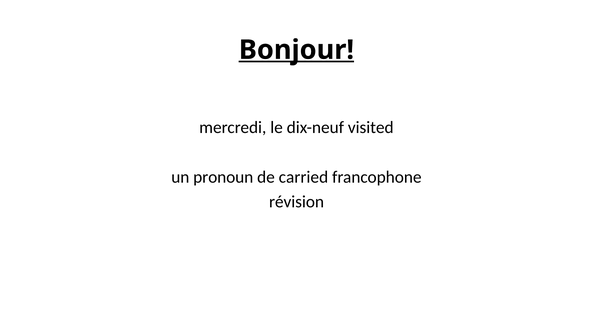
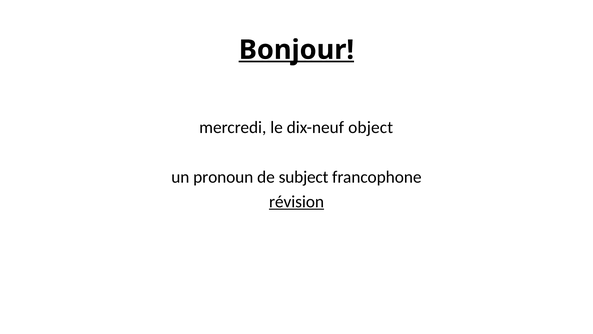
visited: visited -> object
carried: carried -> subject
révision underline: none -> present
